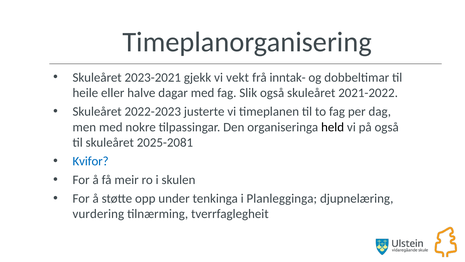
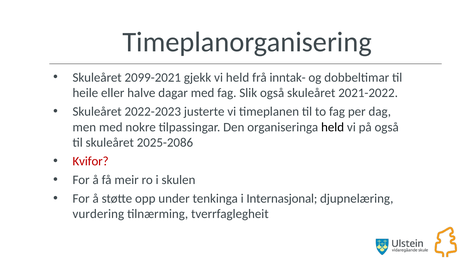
2023-2021: 2023-2021 -> 2099-2021
vi vekt: vekt -> held
2025-2081: 2025-2081 -> 2025-2086
Kvifor colour: blue -> red
Planlegginga: Planlegginga -> Internasjonal
